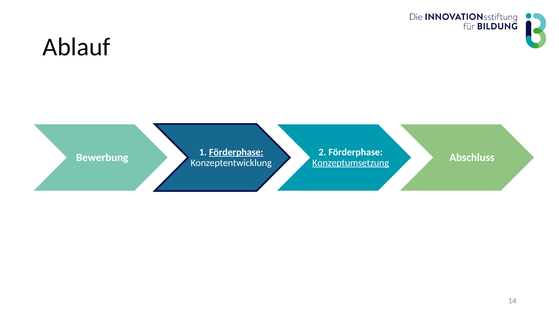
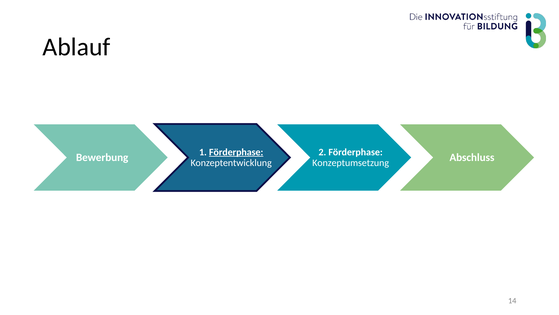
Konzeptumsetzung underline: present -> none
